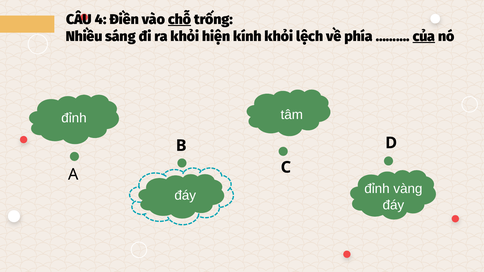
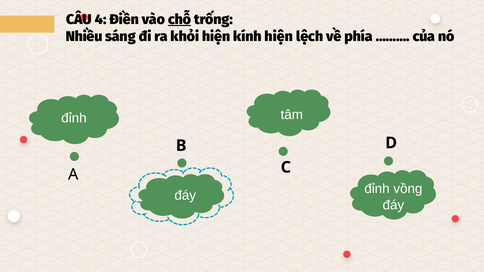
kính khỏi: khỏi -> hiện
của underline: present -> none
vàng: vàng -> vồng
